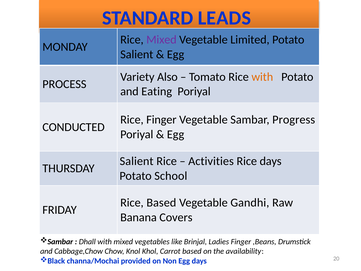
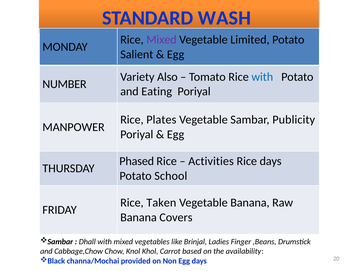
LEADS: LEADS -> WASH
with at (262, 77) colour: orange -> blue
PROCESS: PROCESS -> NUMBER
Rice Finger: Finger -> Plates
Progress: Progress -> Publicity
CONDUCTED: CONDUCTED -> MANPOWER
Salient at (137, 161): Salient -> Phased
Rice Based: Based -> Taken
Vegetable Gandhi: Gandhi -> Banana
